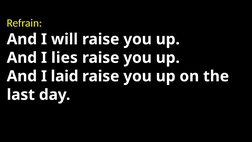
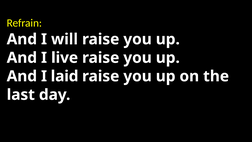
lies: lies -> live
